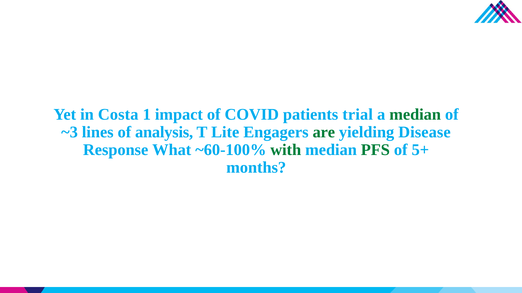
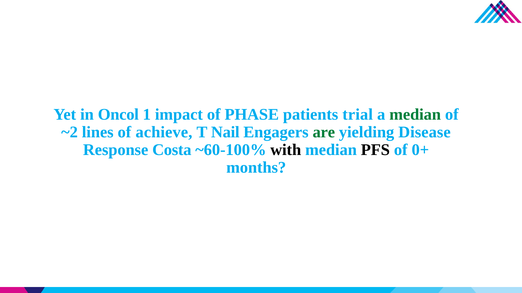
Costa: Costa -> Oncol
COVID: COVID -> PHASE
~3: ~3 -> ~2
analysis: analysis -> achieve
Lite: Lite -> Nail
What: What -> Costa
with colour: green -> black
PFS colour: green -> black
5+: 5+ -> 0+
